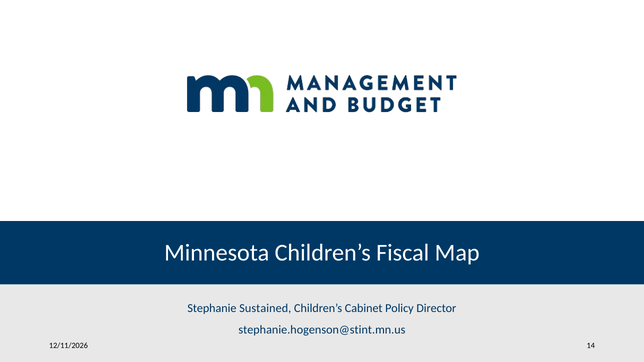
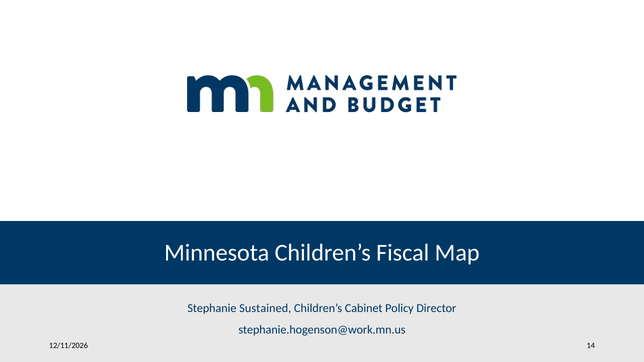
stephanie.hogenson@stint.mn.us: stephanie.hogenson@stint.mn.us -> stephanie.hogenson@work.mn.us
